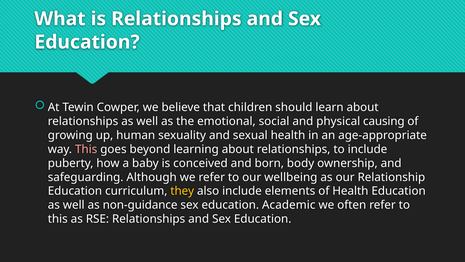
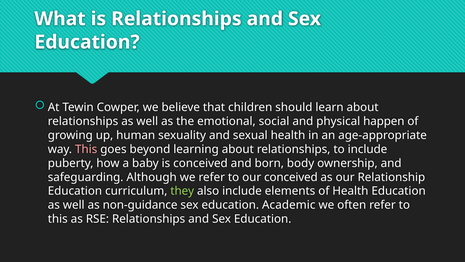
causing: causing -> happen
our wellbeing: wellbeing -> conceived
they colour: yellow -> light green
